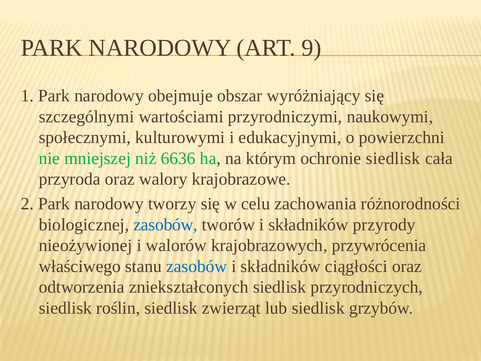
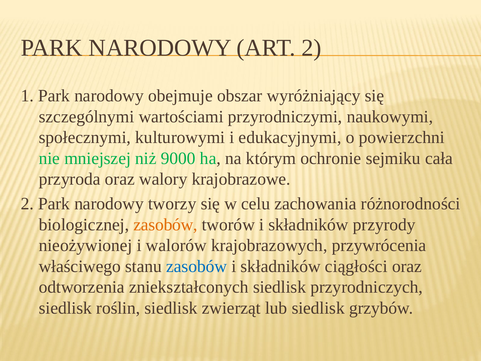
ART 9: 9 -> 2
6636: 6636 -> 9000
ochronie siedlisk: siedlisk -> sejmiku
zasobów at (165, 224) colour: blue -> orange
